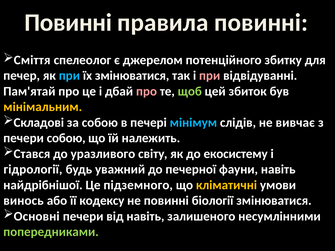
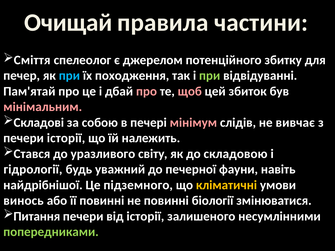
Повинні at (68, 23): Повинні -> Очищай
правила повинні: повинні -> частини
їх змінюватися: змінюватися -> походження
при at (210, 76) colour: pink -> light green
щоб colour: light green -> pink
мінімальним colour: yellow -> pink
мінімум colour: light blue -> pink
печери собою: собою -> історії
екосистему: екосистему -> складовою
її кодексу: кодексу -> повинні
Основні: Основні -> Питання
від навіть: навіть -> історії
